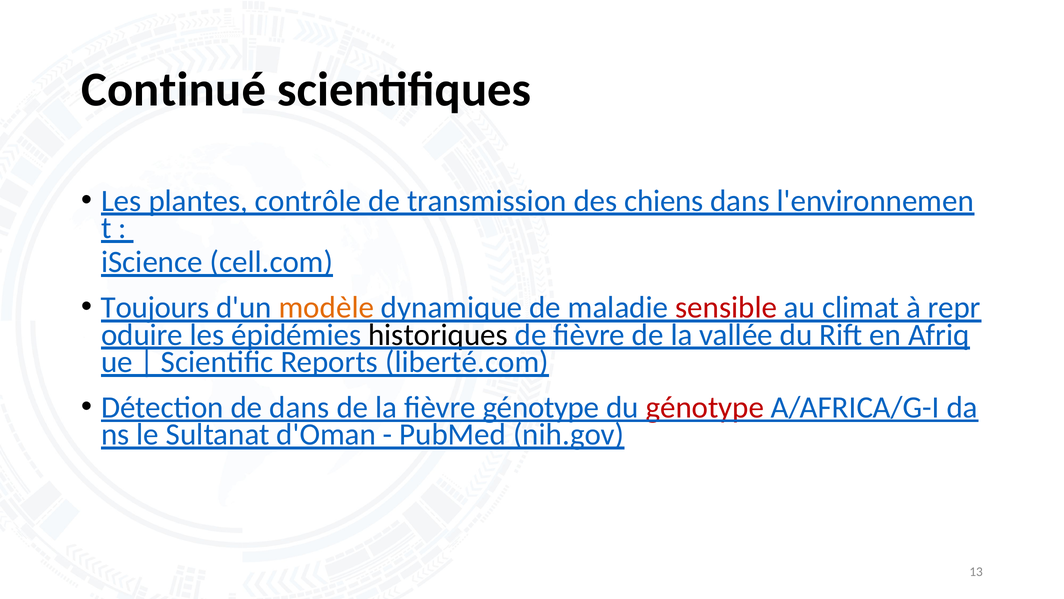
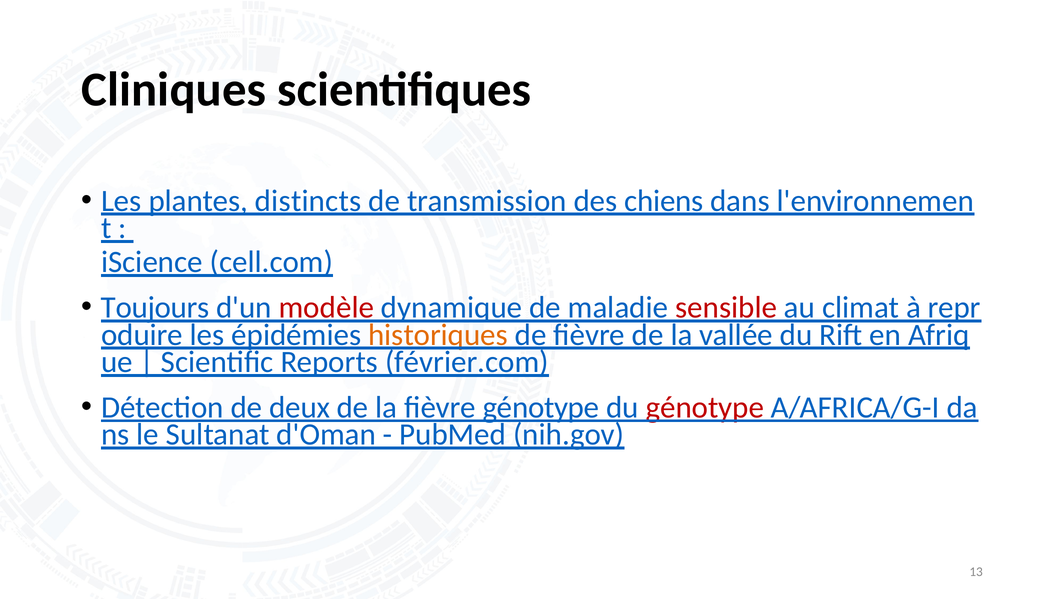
Continué: Continué -> Cliniques
contrôle: contrôle -> distincts
modèle colour: orange -> red
historiques colour: black -> orange
liberté.com: liberté.com -> février.com
de dans: dans -> deux
